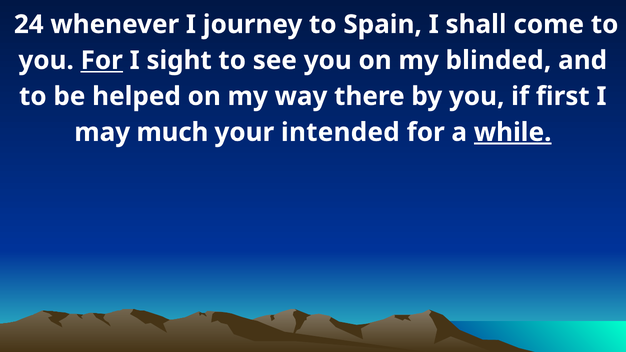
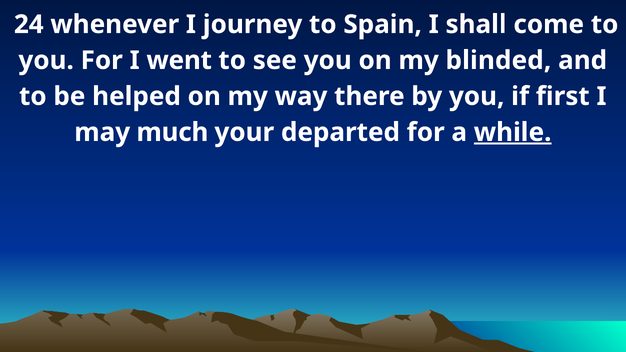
For at (102, 60) underline: present -> none
sight: sight -> went
intended: intended -> departed
